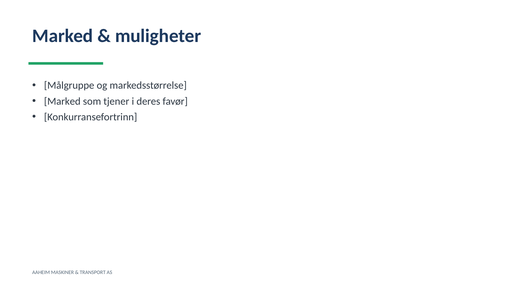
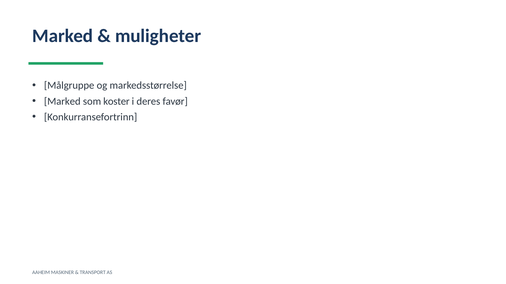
tjener: tjener -> koster
